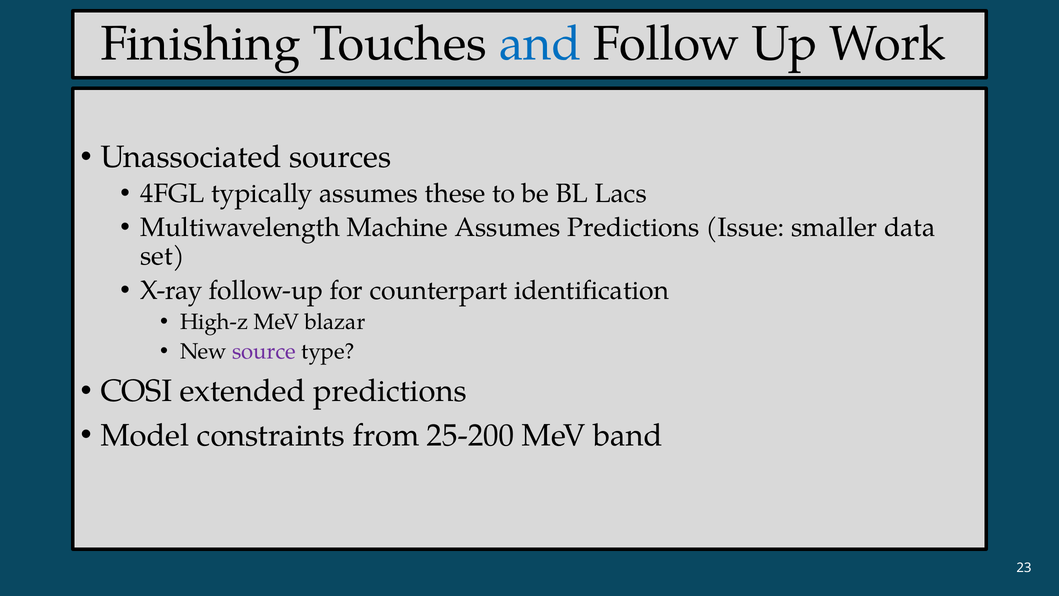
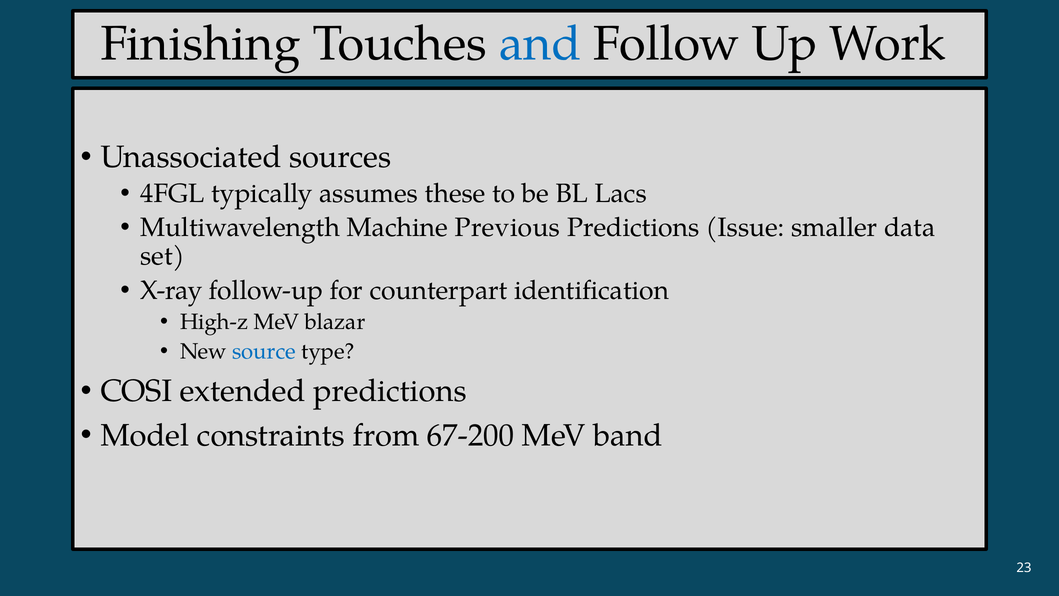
Machine Assumes: Assumes -> Previous
source colour: purple -> blue
25-200: 25-200 -> 67-200
